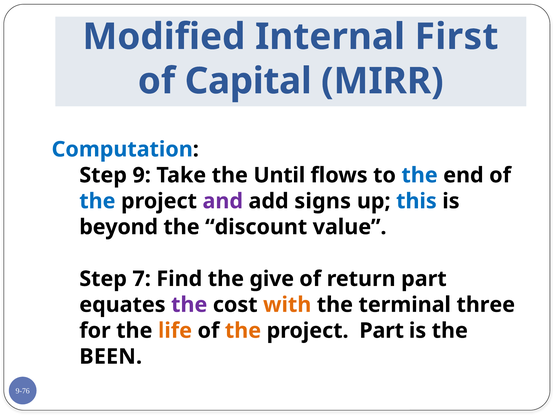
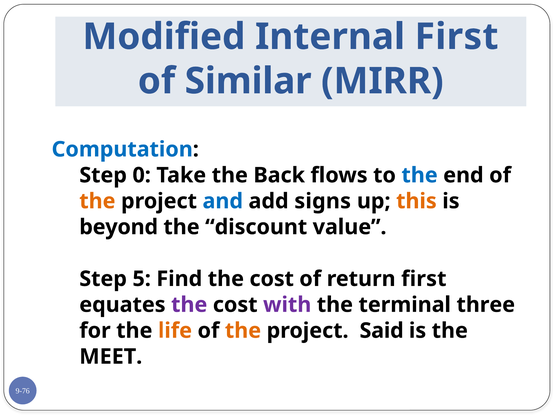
Capital: Capital -> Similar
9: 9 -> 0
Until: Until -> Back
the at (97, 201) colour: blue -> orange
and colour: purple -> blue
this colour: blue -> orange
7: 7 -> 5
Find the give: give -> cost
return part: part -> first
with colour: orange -> purple
project Part: Part -> Said
BEEN: BEEN -> MEET
